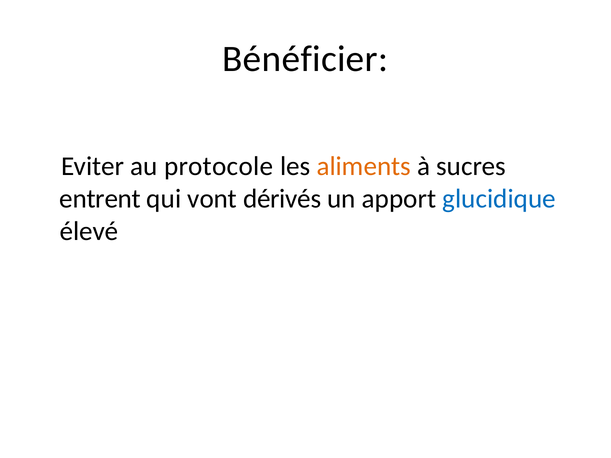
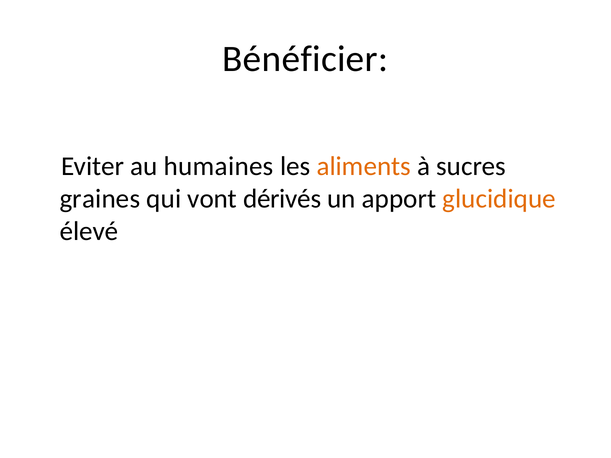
protocole: protocole -> humaines
entrent: entrent -> graines
glucidique colour: blue -> orange
